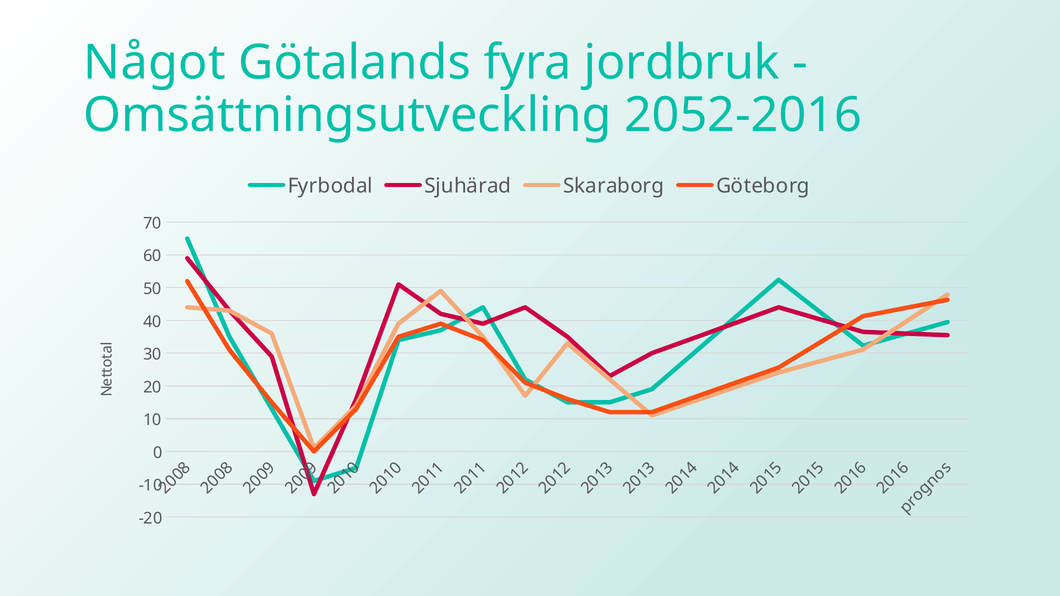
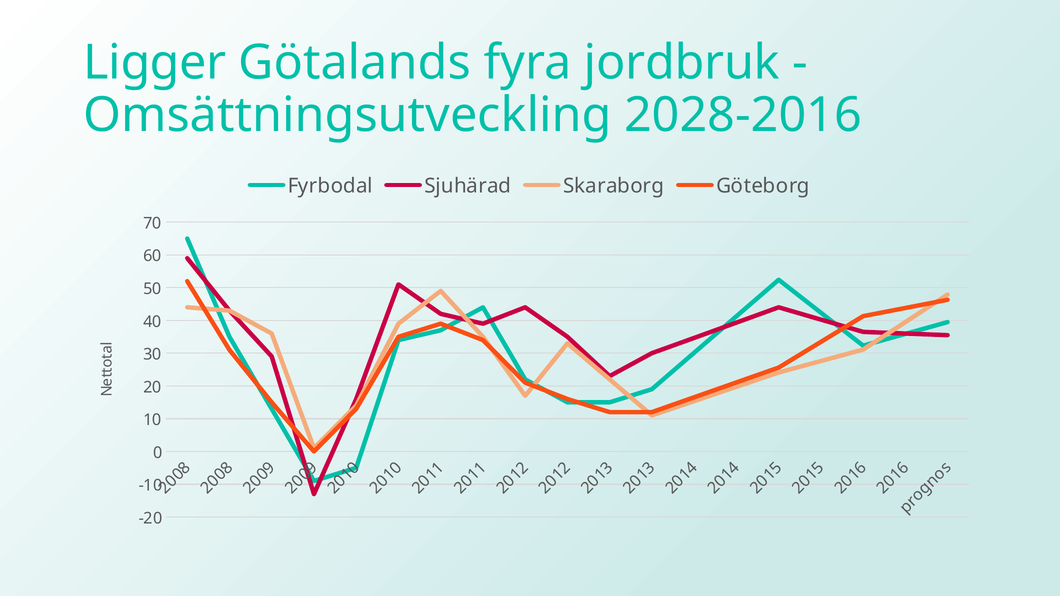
Något: Något -> Ligger
2052-2016: 2052-2016 -> 2028-2016
